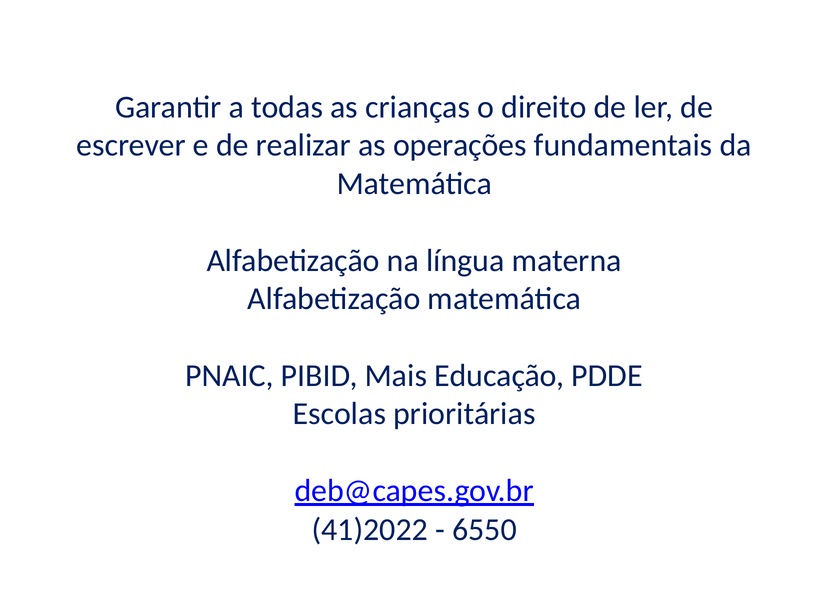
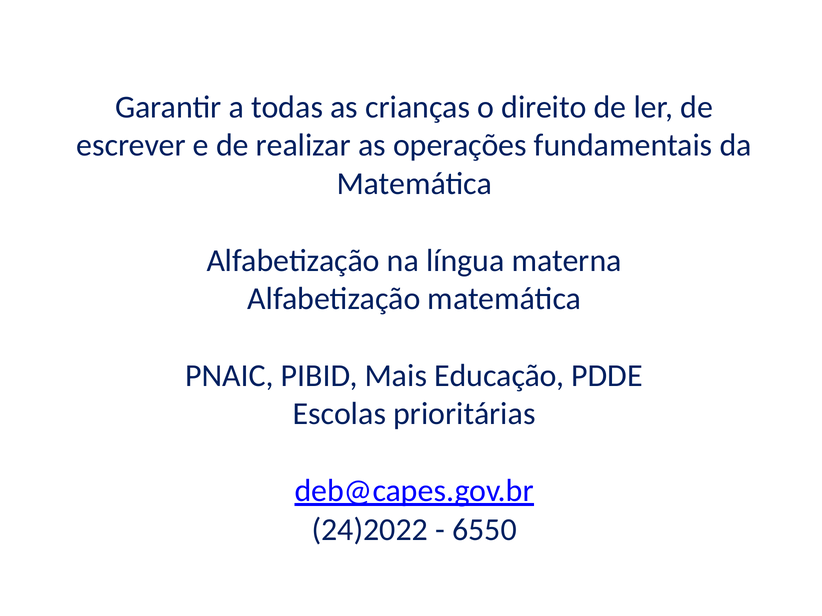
41)2022: 41)2022 -> 24)2022
